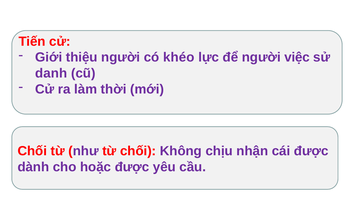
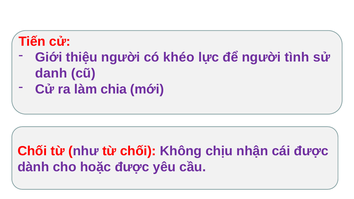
việc: việc -> tình
thời: thời -> chia
